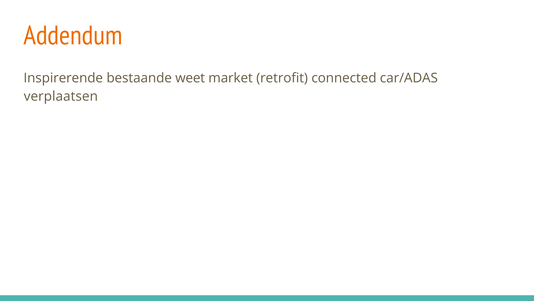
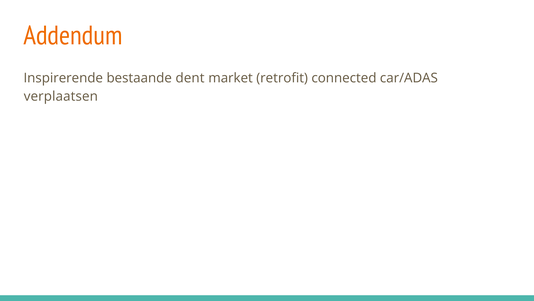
weet: weet -> dent
